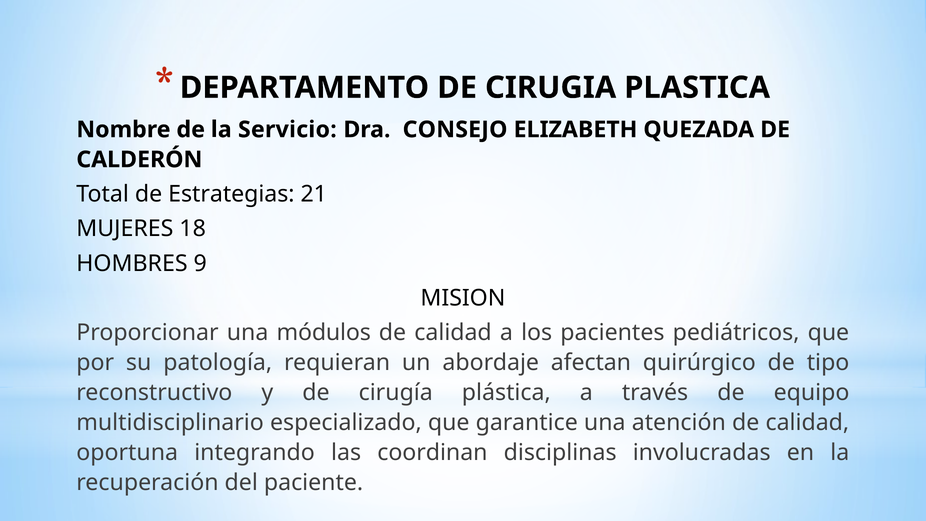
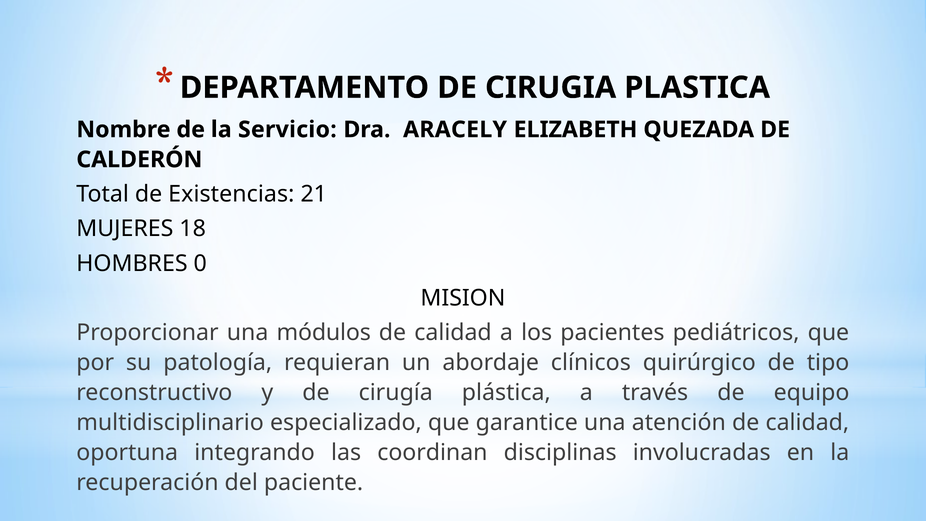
CONSEJO: CONSEJO -> ARACELY
Estrategias: Estrategias -> Existencias
9: 9 -> 0
afectan: afectan -> clínicos
